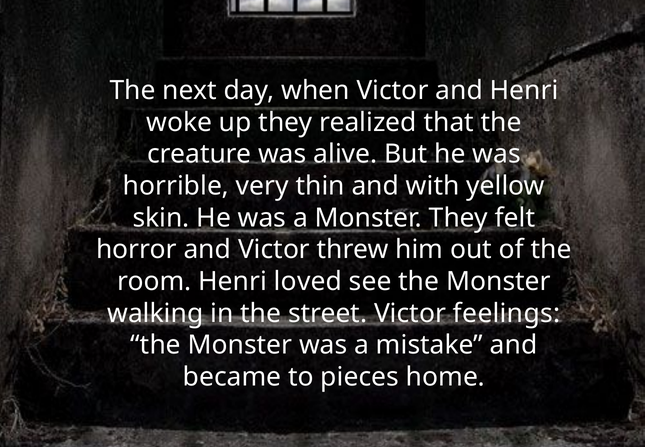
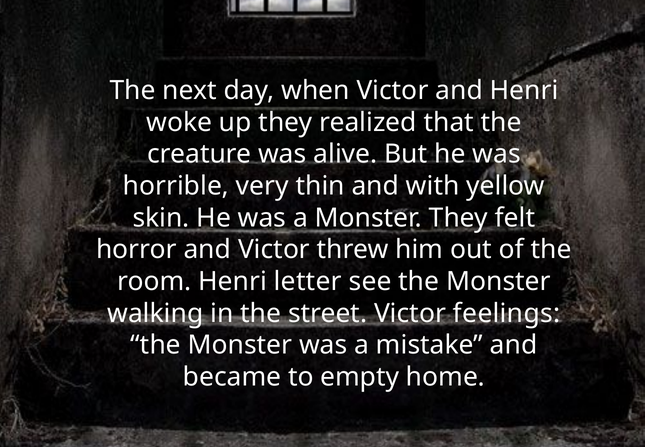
loved: loved -> letter
pieces: pieces -> empty
